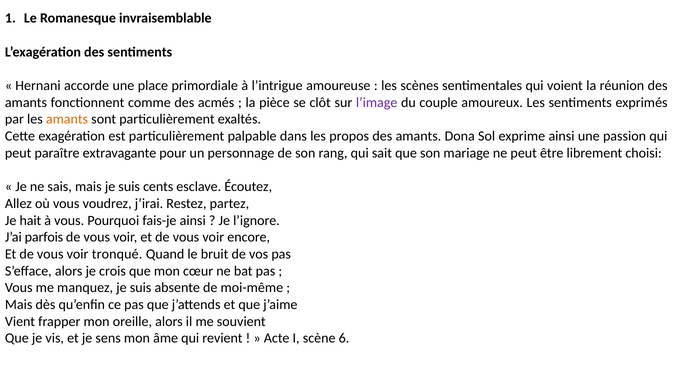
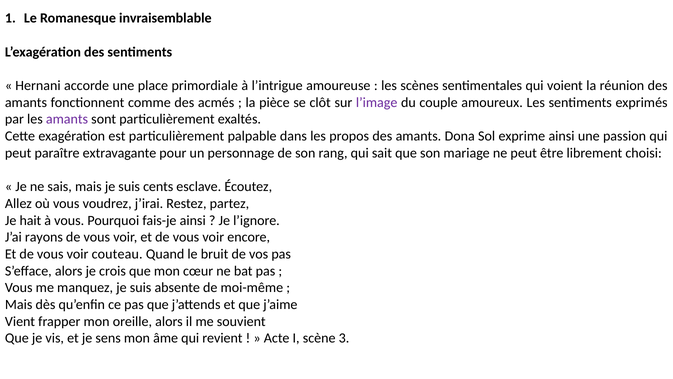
amants at (67, 119) colour: orange -> purple
parfois: parfois -> rayons
tronqué: tronqué -> couteau
6: 6 -> 3
